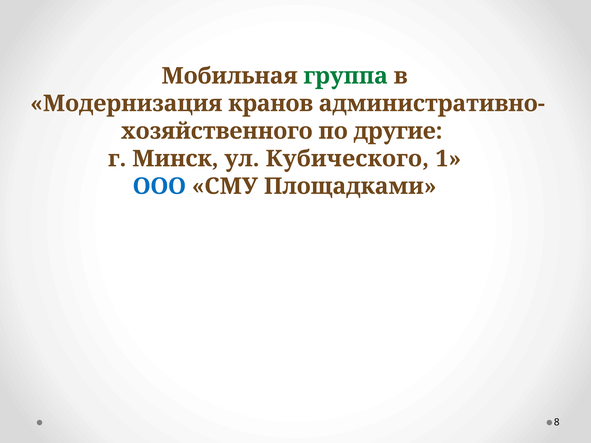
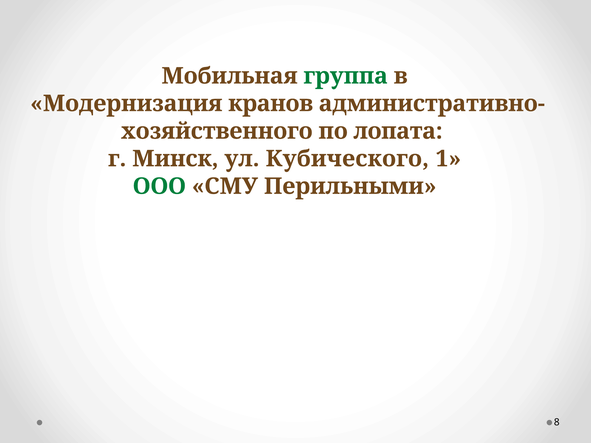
другие: другие -> лопата
ООО colour: blue -> green
Площадками: Площадками -> Перильными
